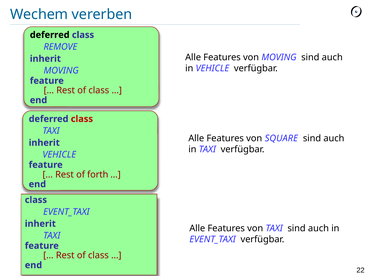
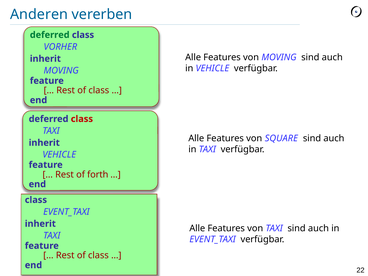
Wechem: Wechem -> Anderen
deferred at (50, 35) colour: black -> green
REMOVE: REMOVE -> VORHER
